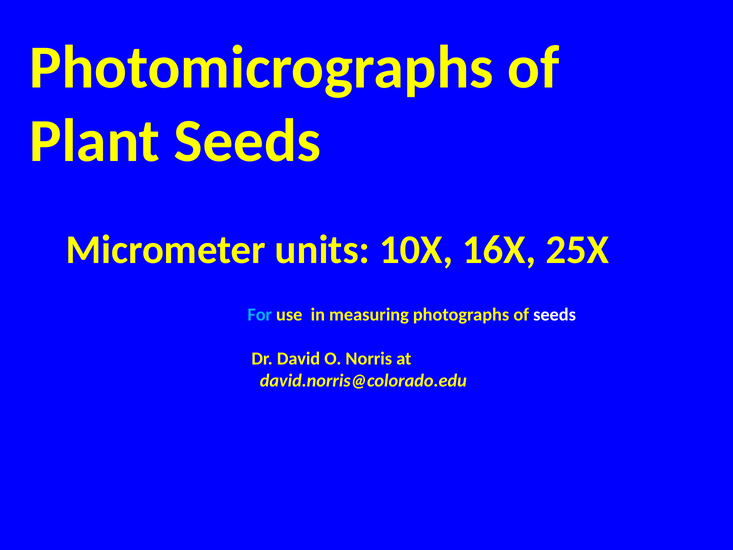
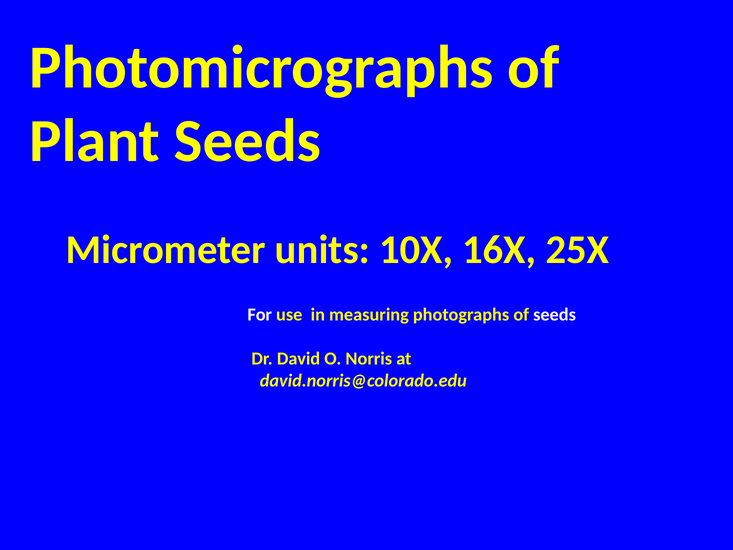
For colour: light blue -> white
